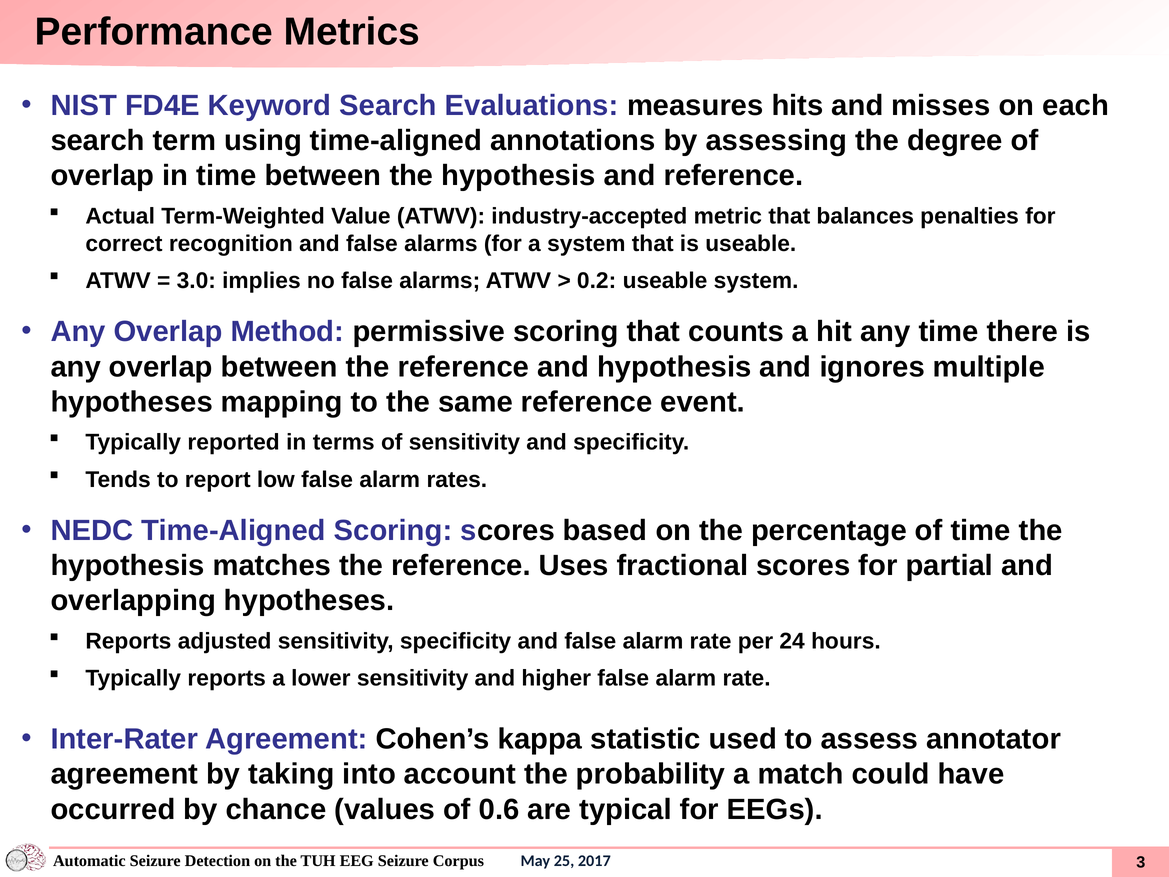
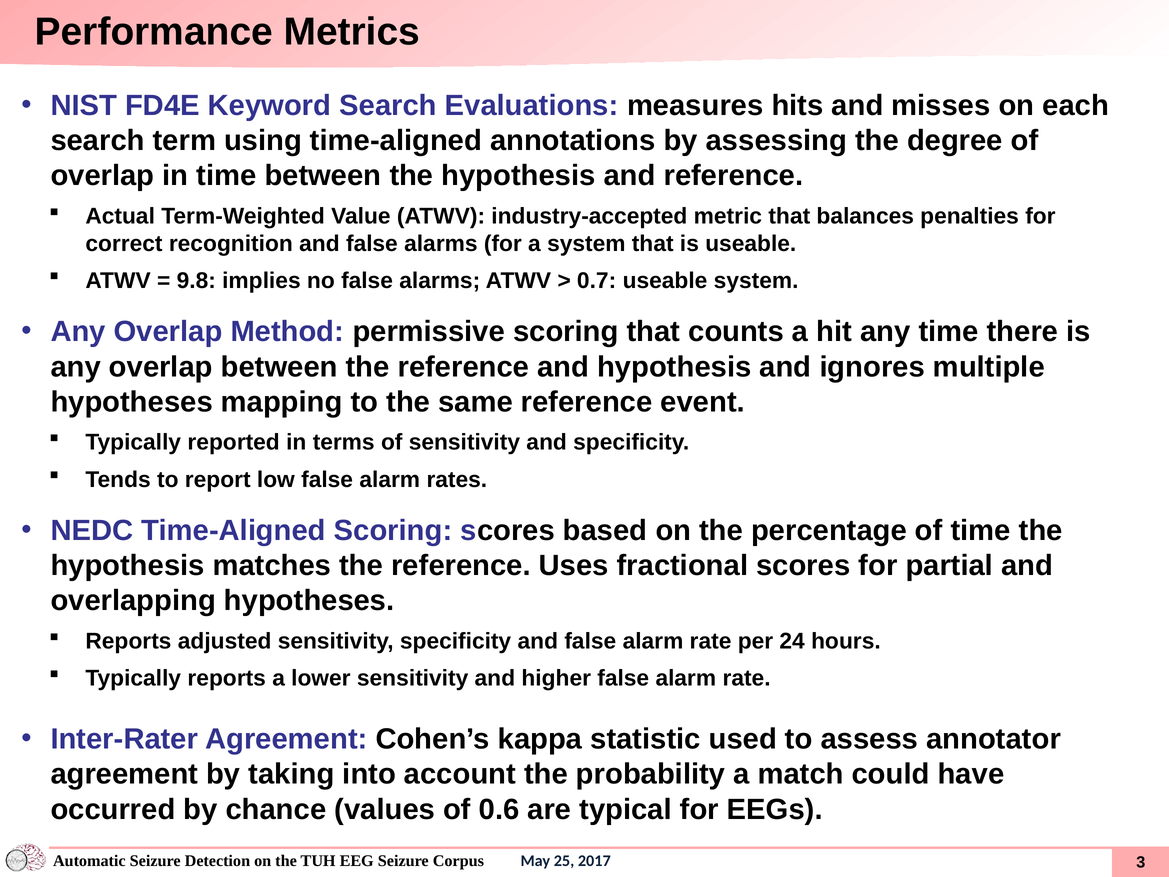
3.0: 3.0 -> 9.8
0.2: 0.2 -> 0.7
